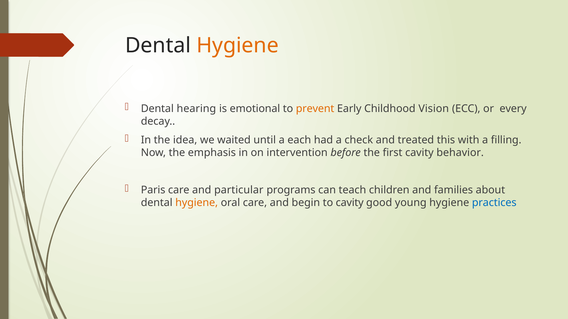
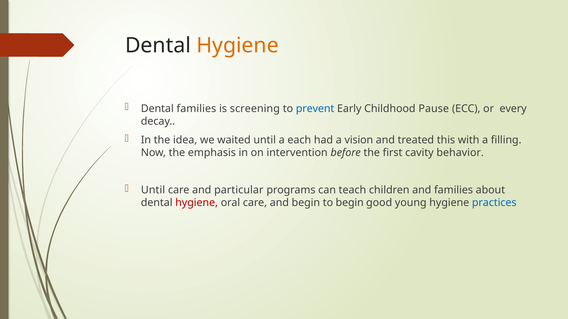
Dental hearing: hearing -> families
emotional: emotional -> screening
prevent colour: orange -> blue
Vision: Vision -> Pause
check: check -> vision
Paris at (153, 190): Paris -> Until
hygiene at (197, 203) colour: orange -> red
to cavity: cavity -> begin
